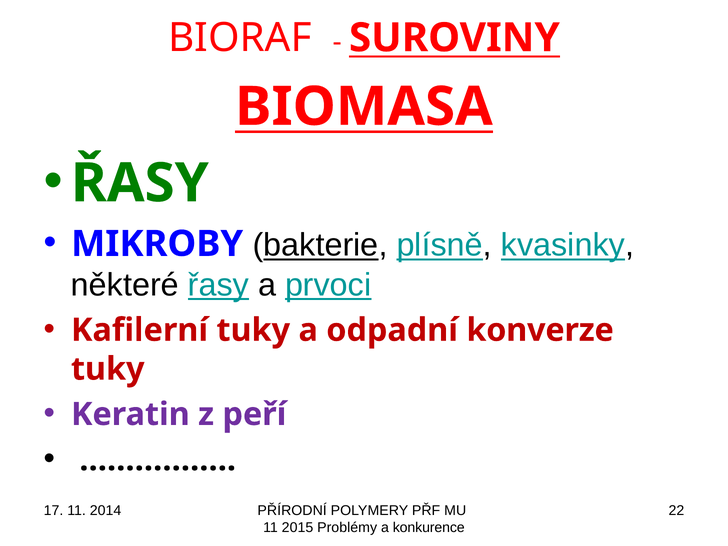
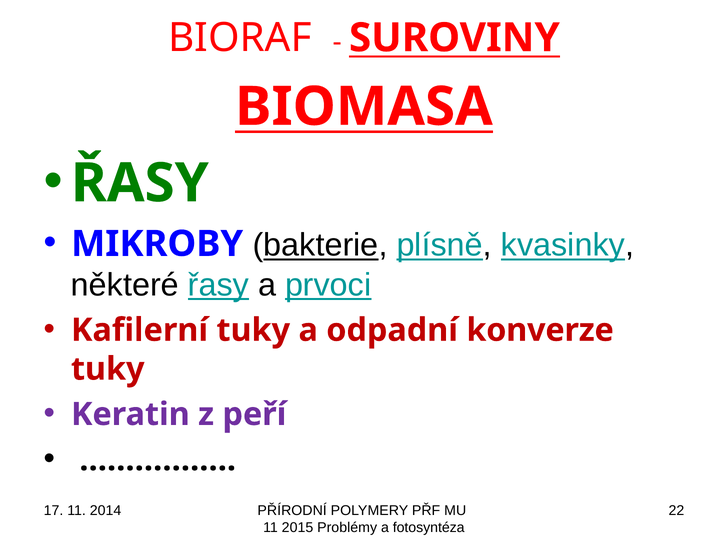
konkurence: konkurence -> fotosyntéza
